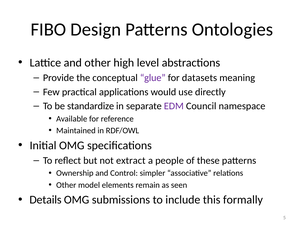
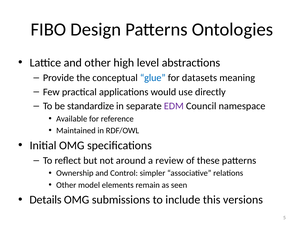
glue colour: purple -> blue
extract: extract -> around
people: people -> review
formally: formally -> versions
